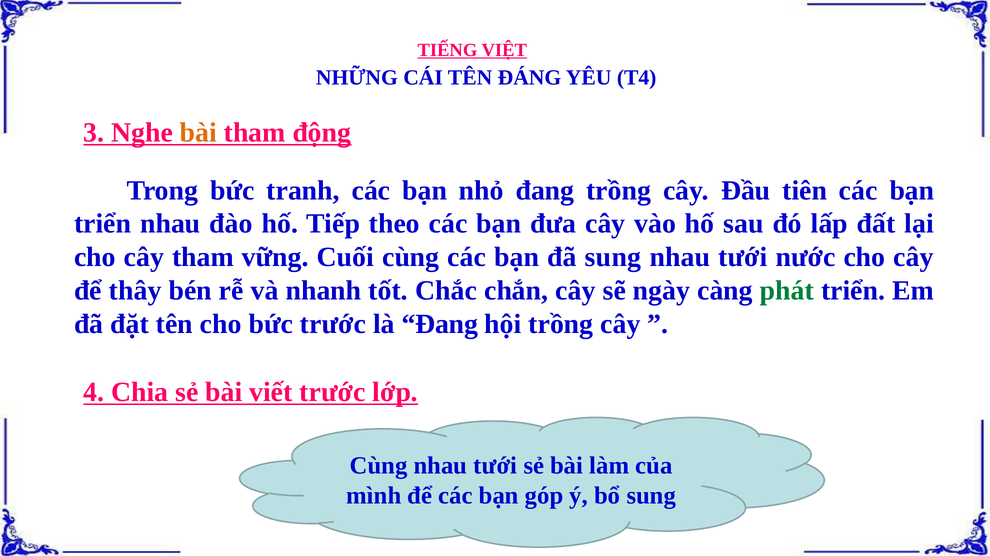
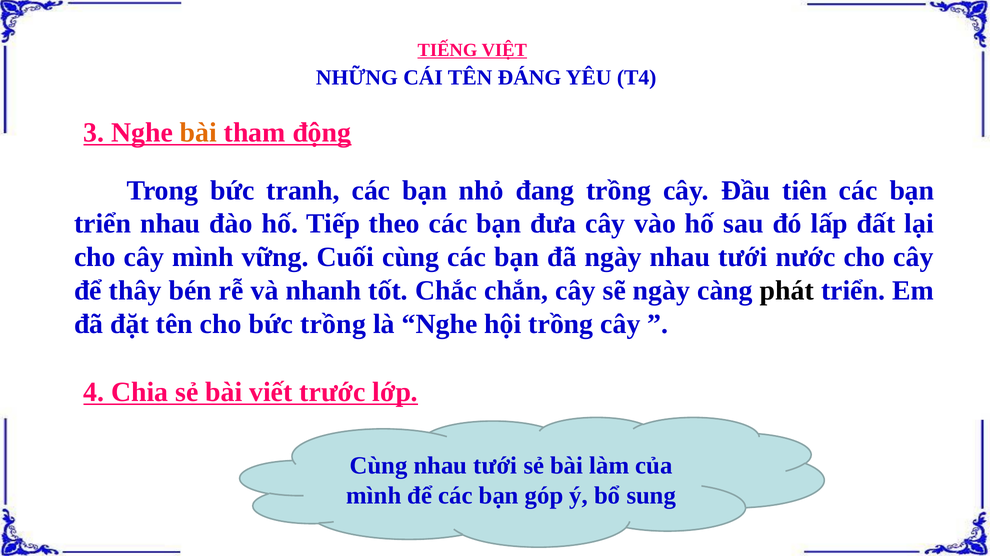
cây tham: tham -> mình
đã sung: sung -> ngày
phát colour: green -> black
bức trước: trước -> trồng
là Đang: Đang -> Nghe
